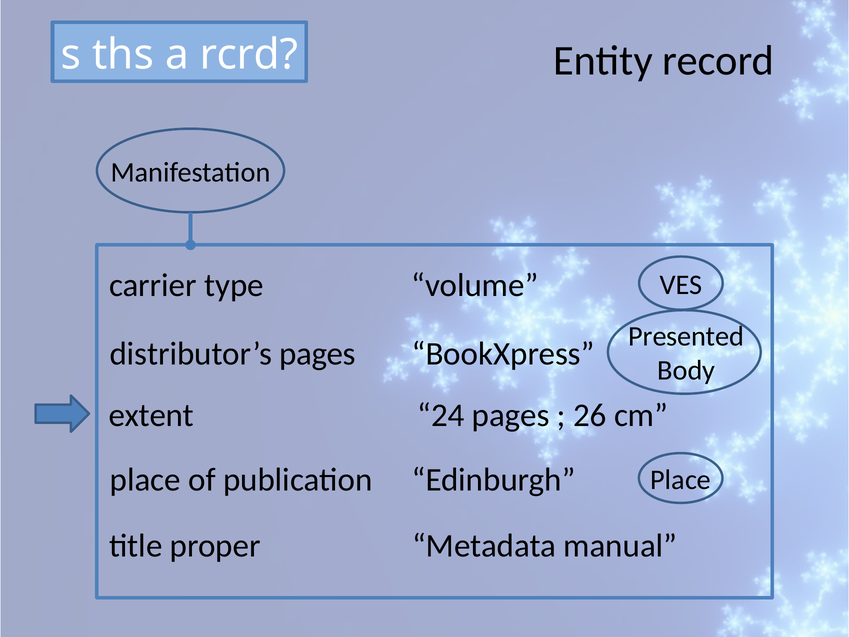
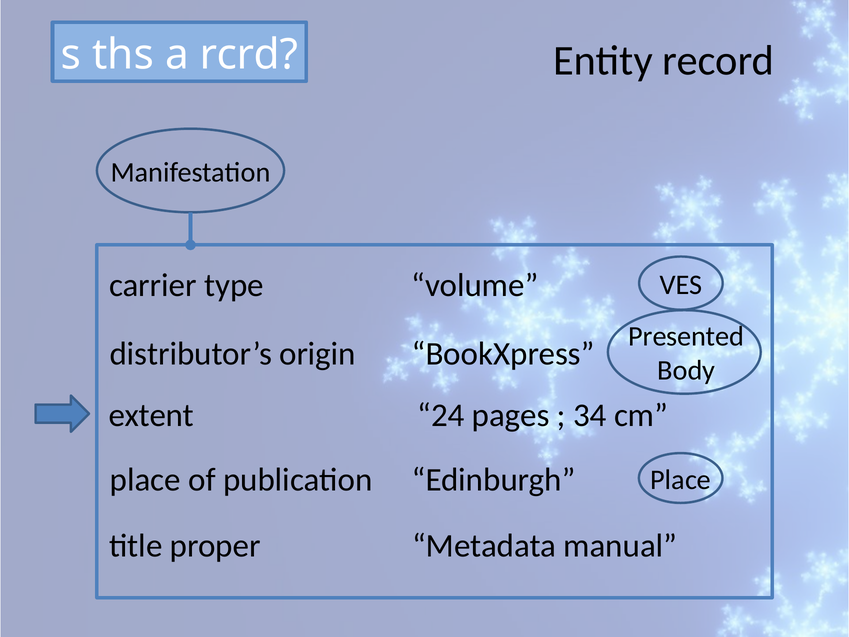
distributor’s pages: pages -> origin
26: 26 -> 34
